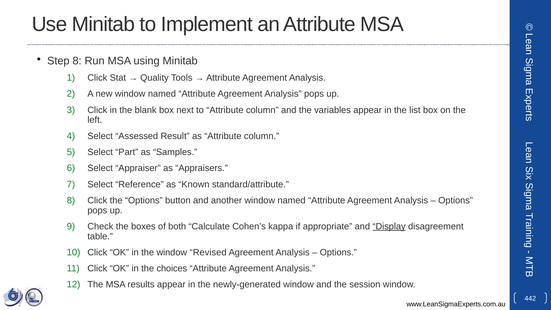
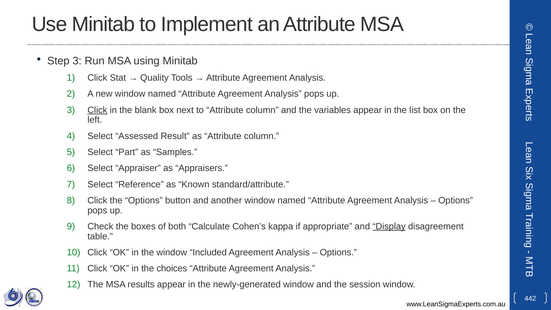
Step 8: 8 -> 3
Click at (97, 110) underline: none -> present
Revised: Revised -> Included
